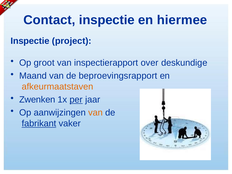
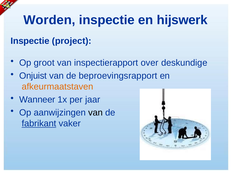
Contact: Contact -> Worden
hiermee: hiermee -> hijswerk
Maand: Maand -> Onjuist
Zwenken: Zwenken -> Wanneer
per underline: present -> none
van at (96, 113) colour: orange -> black
